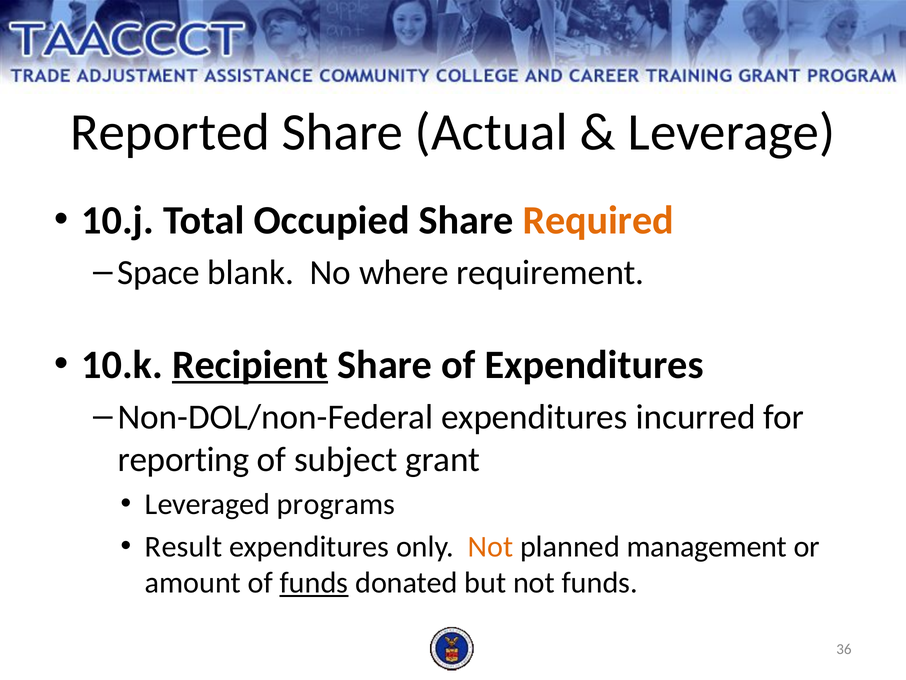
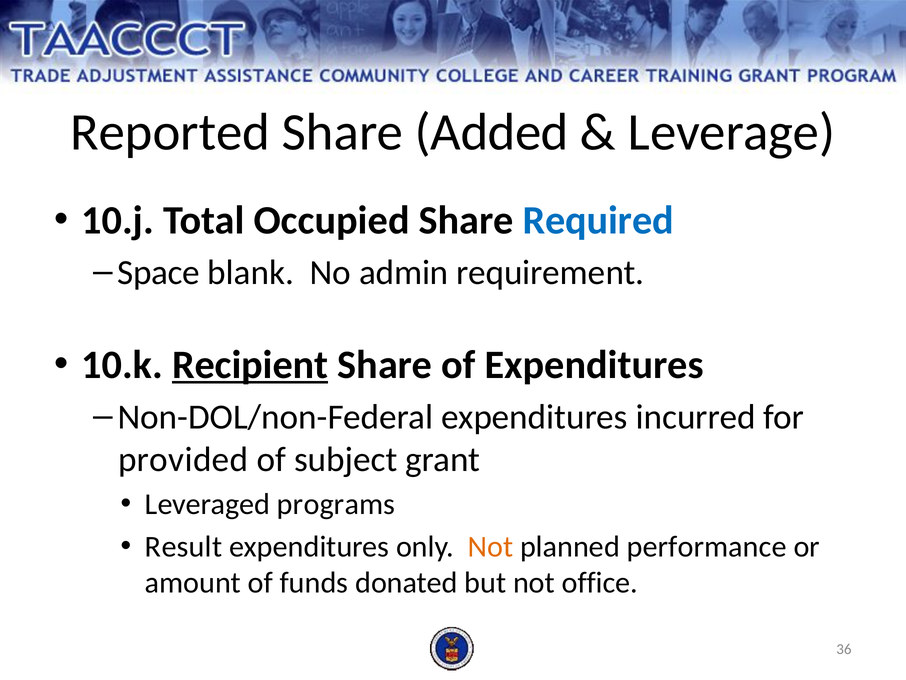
Actual: Actual -> Added
Required colour: orange -> blue
where: where -> admin
reporting: reporting -> provided
management: management -> performance
funds at (314, 583) underline: present -> none
not funds: funds -> office
